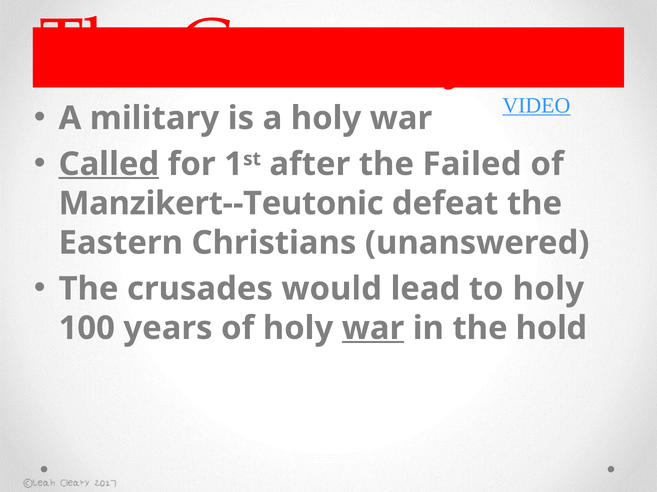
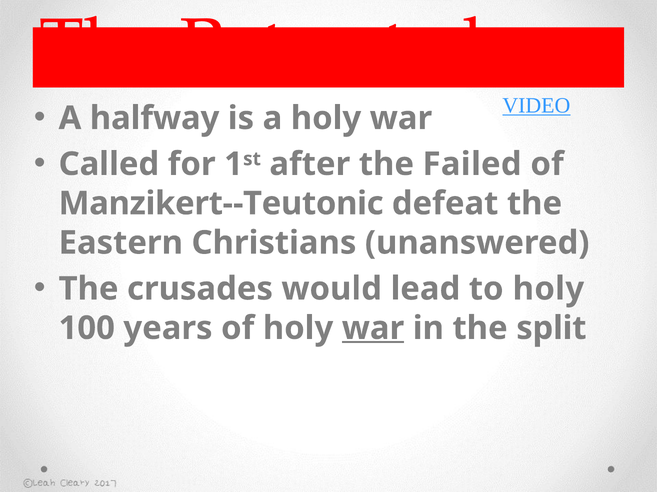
Germany: Germany -> Retreated
military: military -> halfway
Called underline: present -> none
hold: hold -> split
